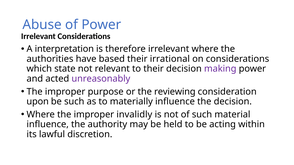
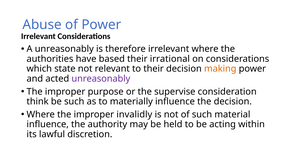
A interpretation: interpretation -> unreasonably
making colour: purple -> orange
reviewing: reviewing -> supervise
upon: upon -> think
